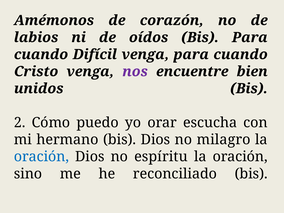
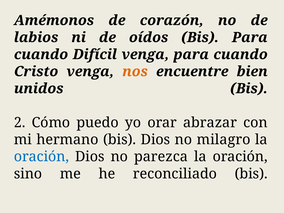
nos colour: purple -> orange
escucha: escucha -> abrazar
espíritu: espíritu -> parezca
